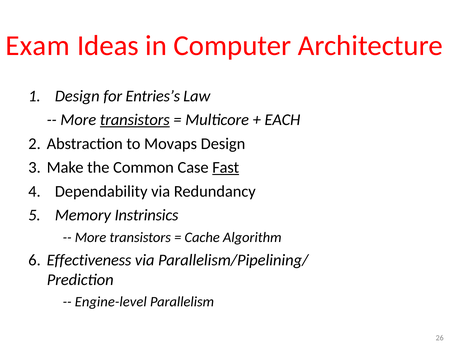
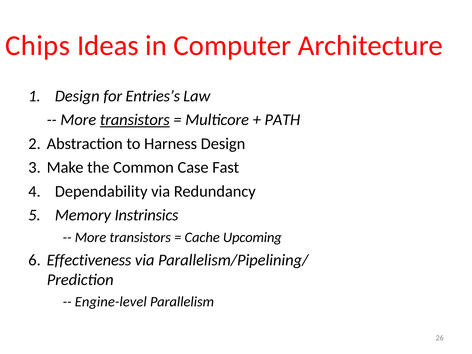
Exam: Exam -> Chips
EACH: EACH -> PATH
Movaps: Movaps -> Harness
Fast underline: present -> none
Algorithm: Algorithm -> Upcoming
